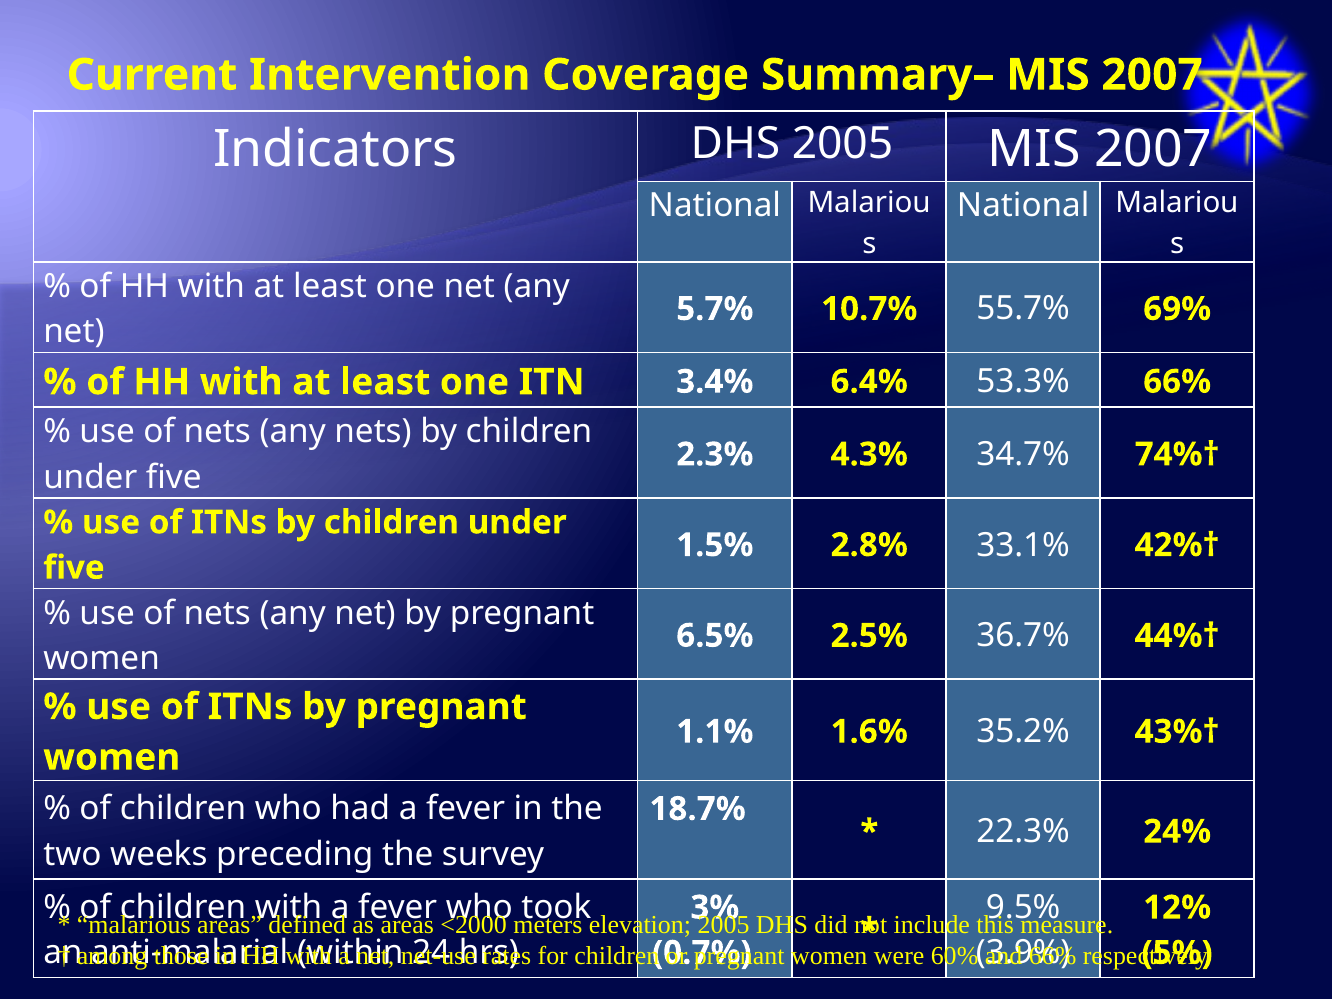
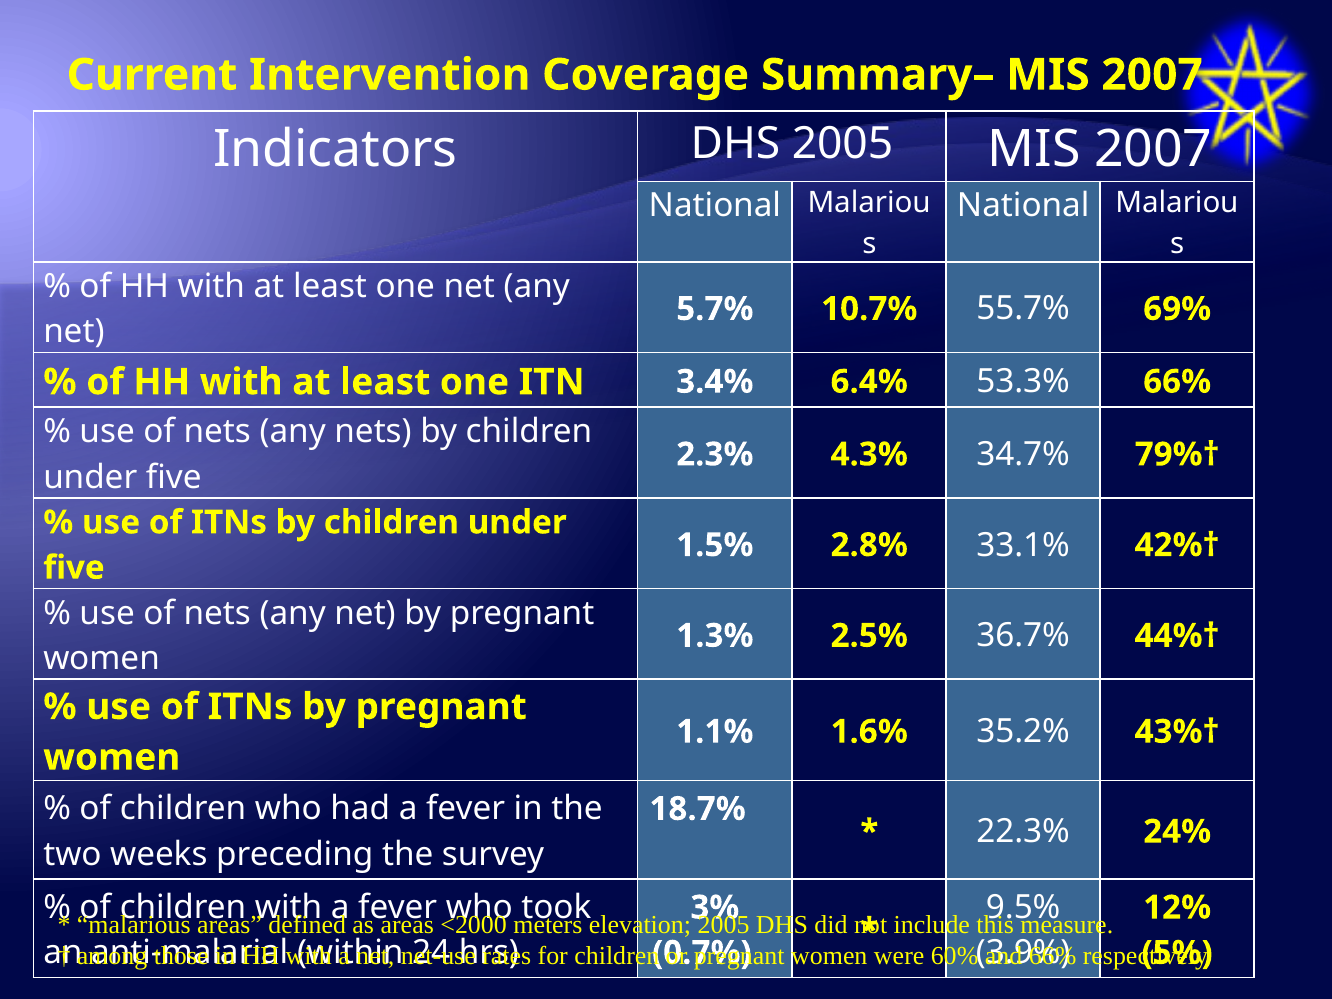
74%†: 74%† -> 79%†
6.5%: 6.5% -> 1.3%
